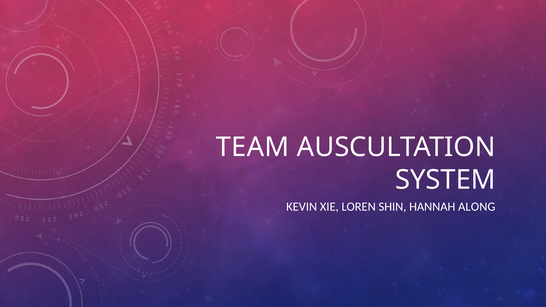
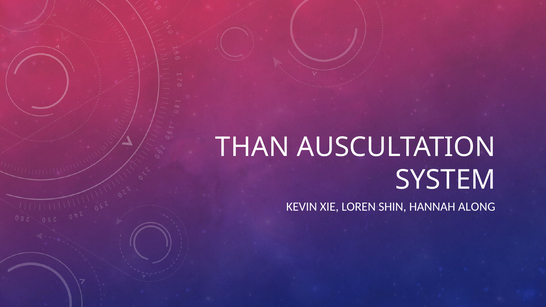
TEAM: TEAM -> THAN
